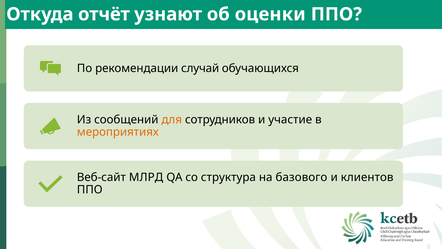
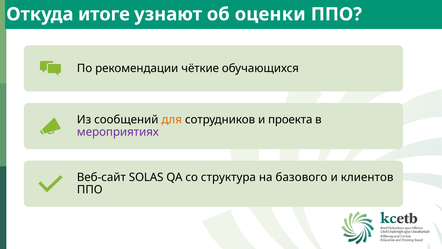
отчёт: отчёт -> итоге
случай: случай -> чёткие
участие: участие -> проекта
мероприятиях colour: orange -> purple
МЛРД: МЛРД -> SOLAS
